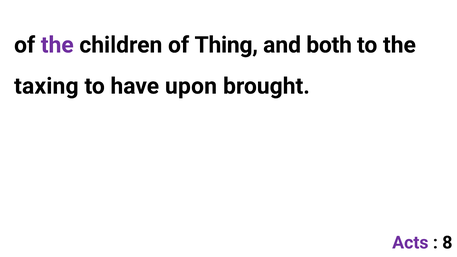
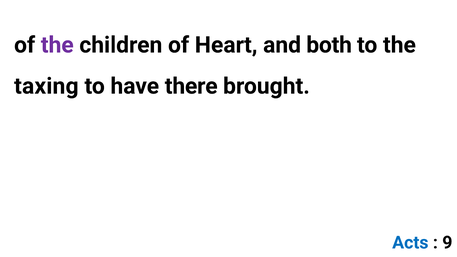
Thing: Thing -> Heart
upon: upon -> there
Acts colour: purple -> blue
8: 8 -> 9
